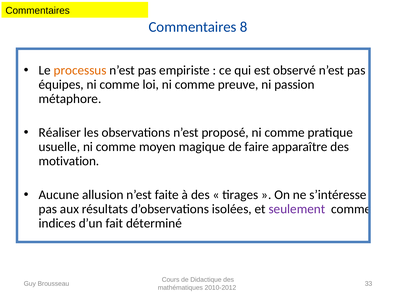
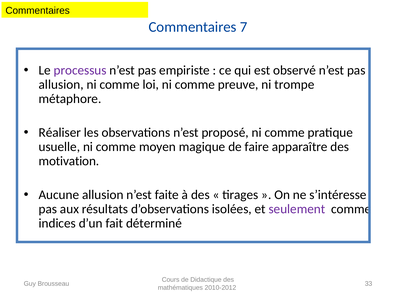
8: 8 -> 7
processus colour: orange -> purple
équipes at (61, 84): équipes -> allusion
passion: passion -> trompe
